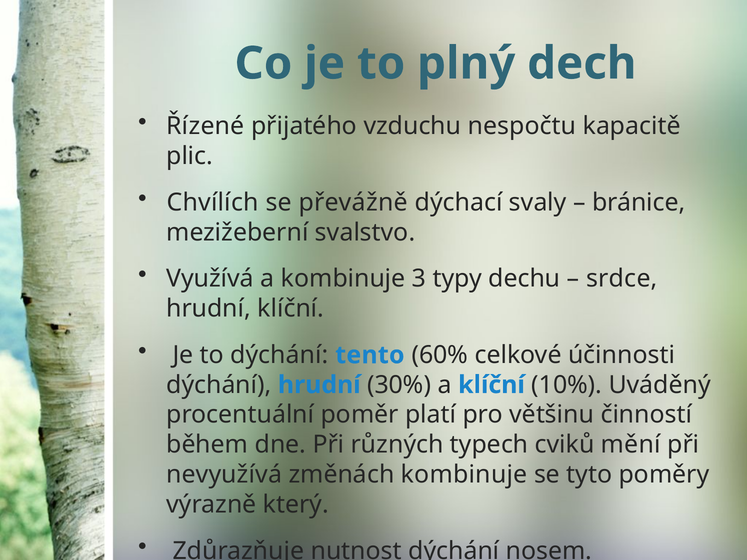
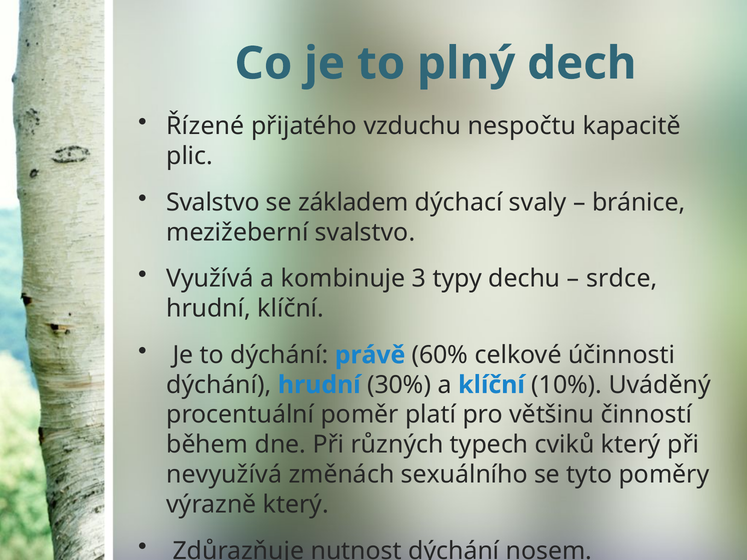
Chvílích at (213, 203): Chvílích -> Svalstvo
převážně: převážně -> základem
tento: tento -> právě
cviků mění: mění -> který
změnách kombinuje: kombinuje -> sexuálního
